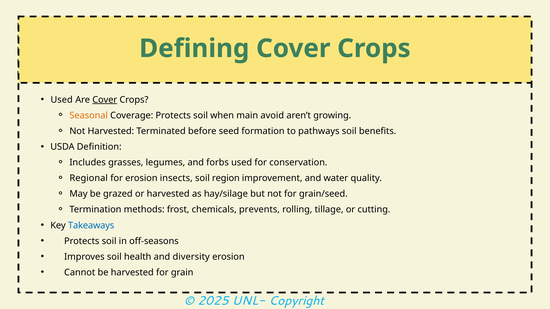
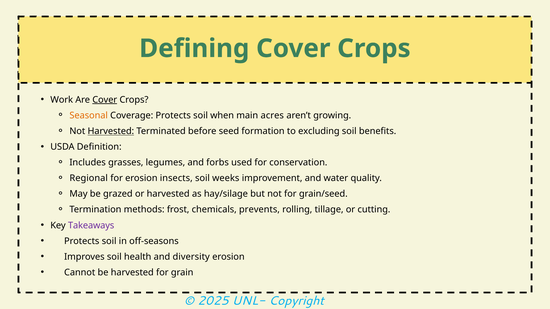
Used at (62, 100): Used -> Work
avoid: avoid -> acres
Harvested at (111, 131) underline: none -> present
pathways: pathways -> excluding
region: region -> weeks
Takeaways colour: blue -> purple
